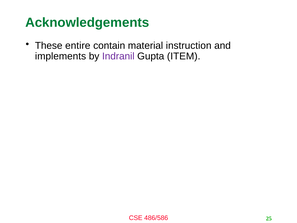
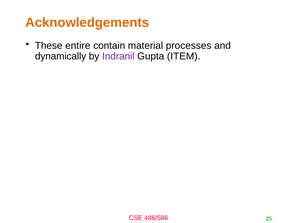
Acknowledgements colour: green -> orange
instruction: instruction -> processes
implements: implements -> dynamically
